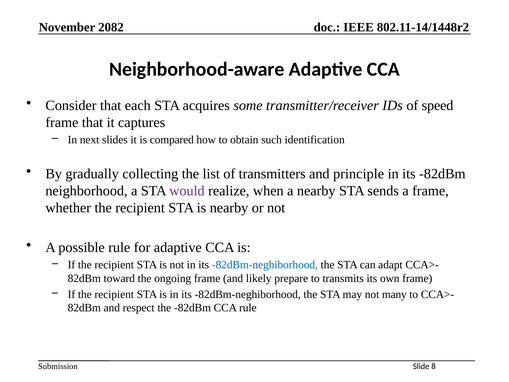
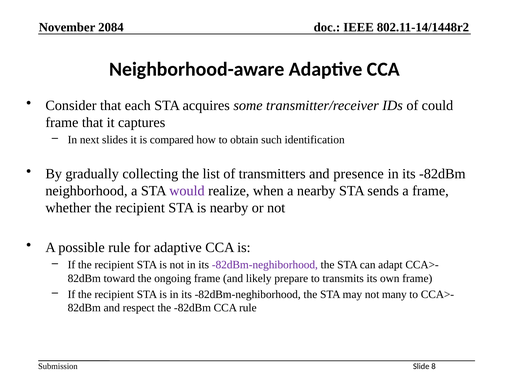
2082: 2082 -> 2084
speed: speed -> could
principle: principle -> presence
-82dBm-neghiborhood at (265, 265) colour: blue -> purple
